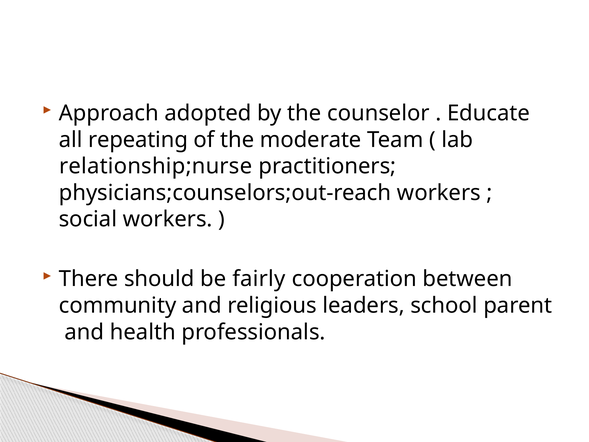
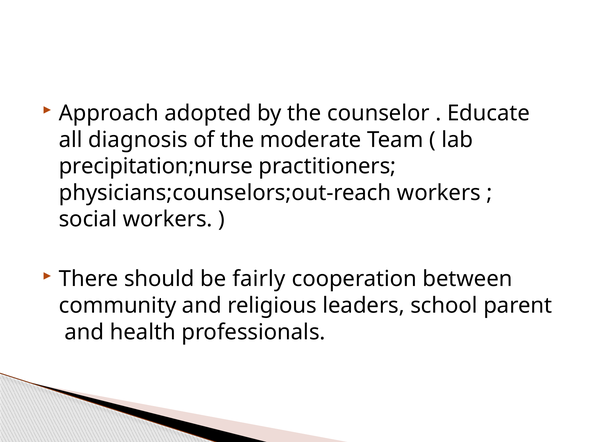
repeating: repeating -> diagnosis
relationship;nurse: relationship;nurse -> precipitation;nurse
